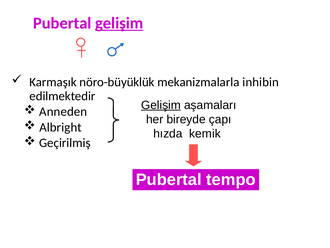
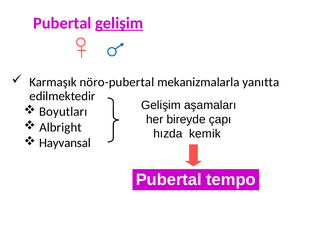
nöro-büyüklük: nöro-büyüklük -> nöro-pubertal
inhibin: inhibin -> yanıtta
Gelişim at (161, 105) underline: present -> none
Anneden: Anneden -> Boyutları
Geçirilmiş: Geçirilmiş -> Hayvansal
